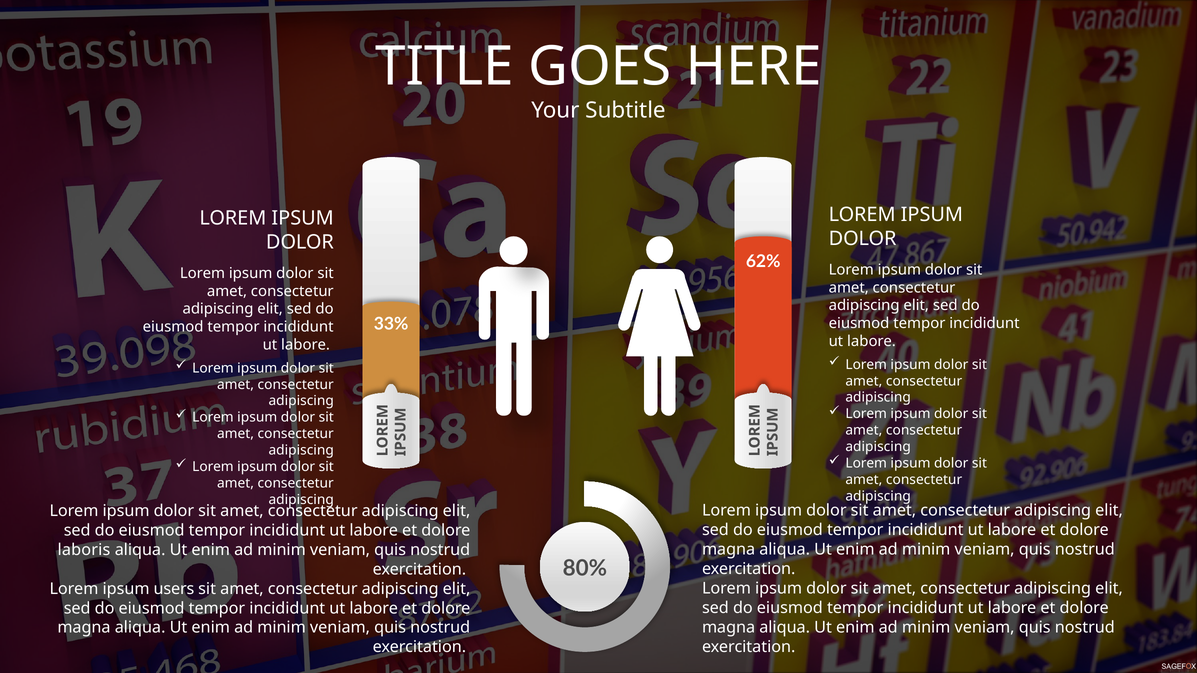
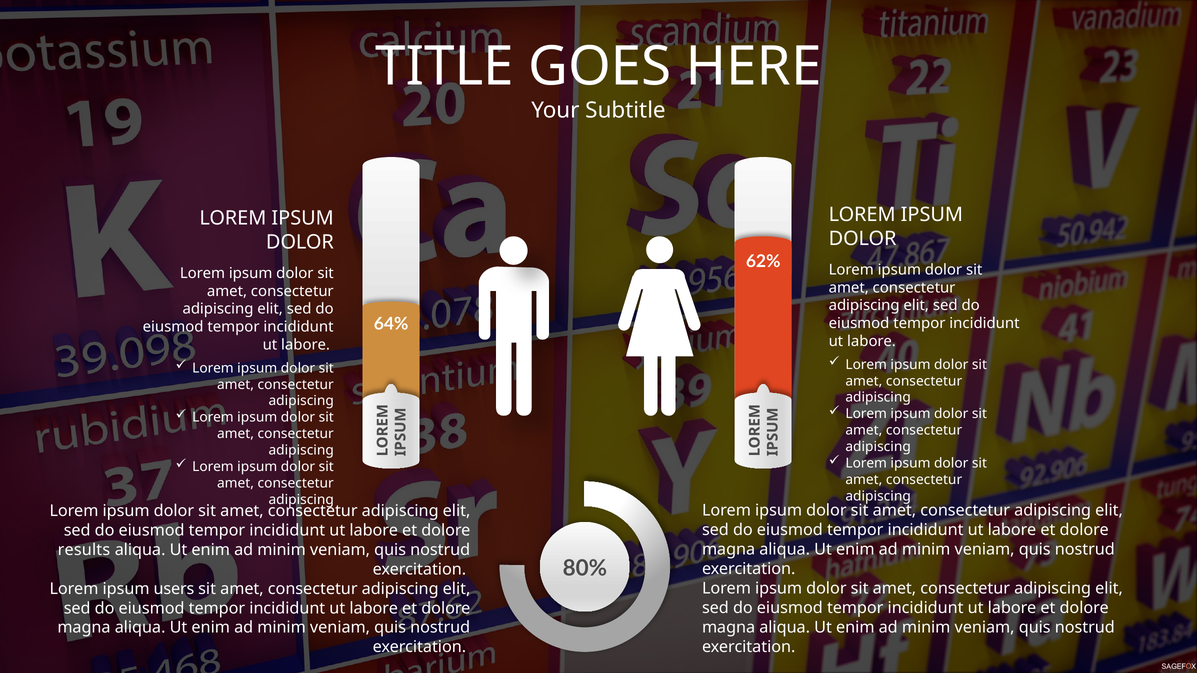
33%: 33% -> 64%
laboris: laboris -> results
